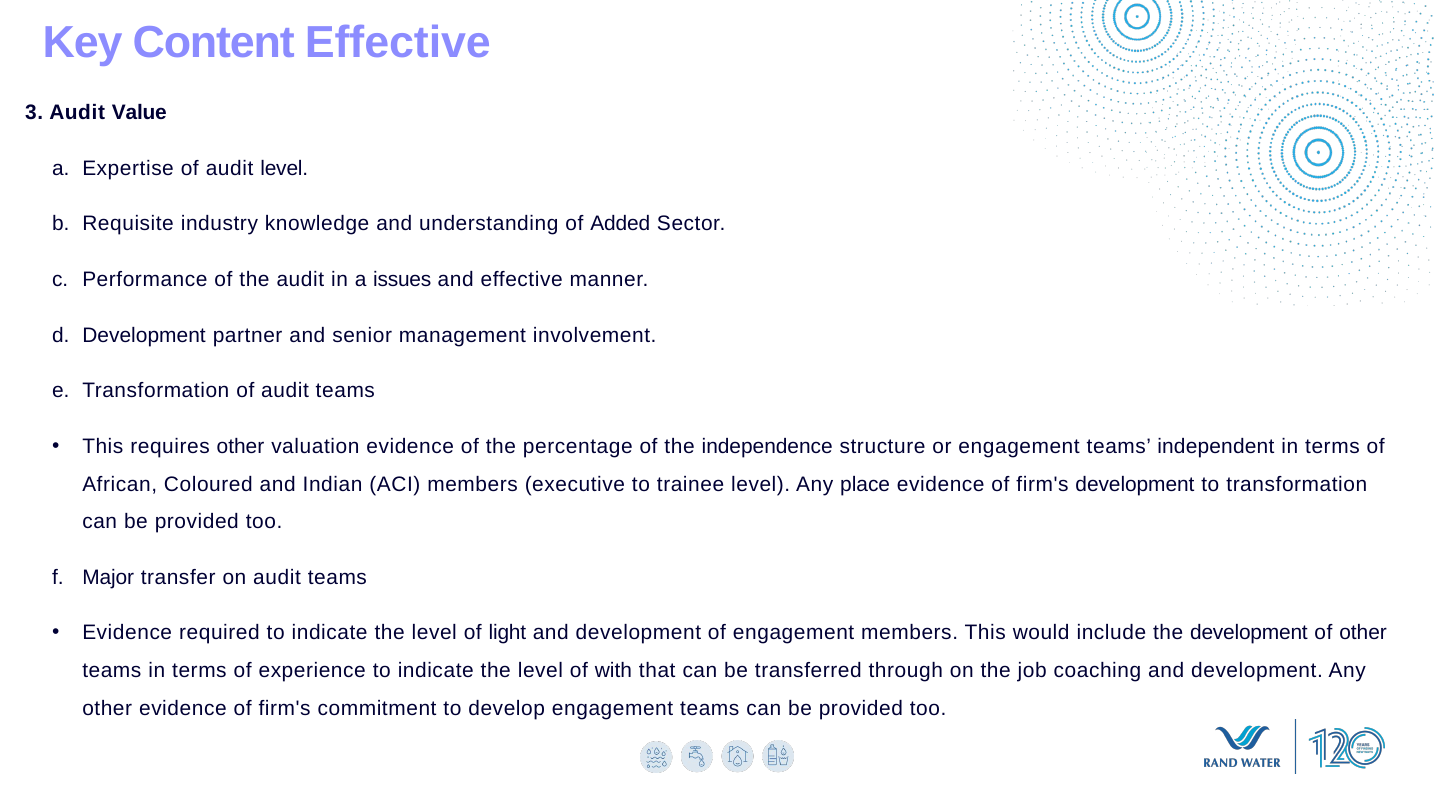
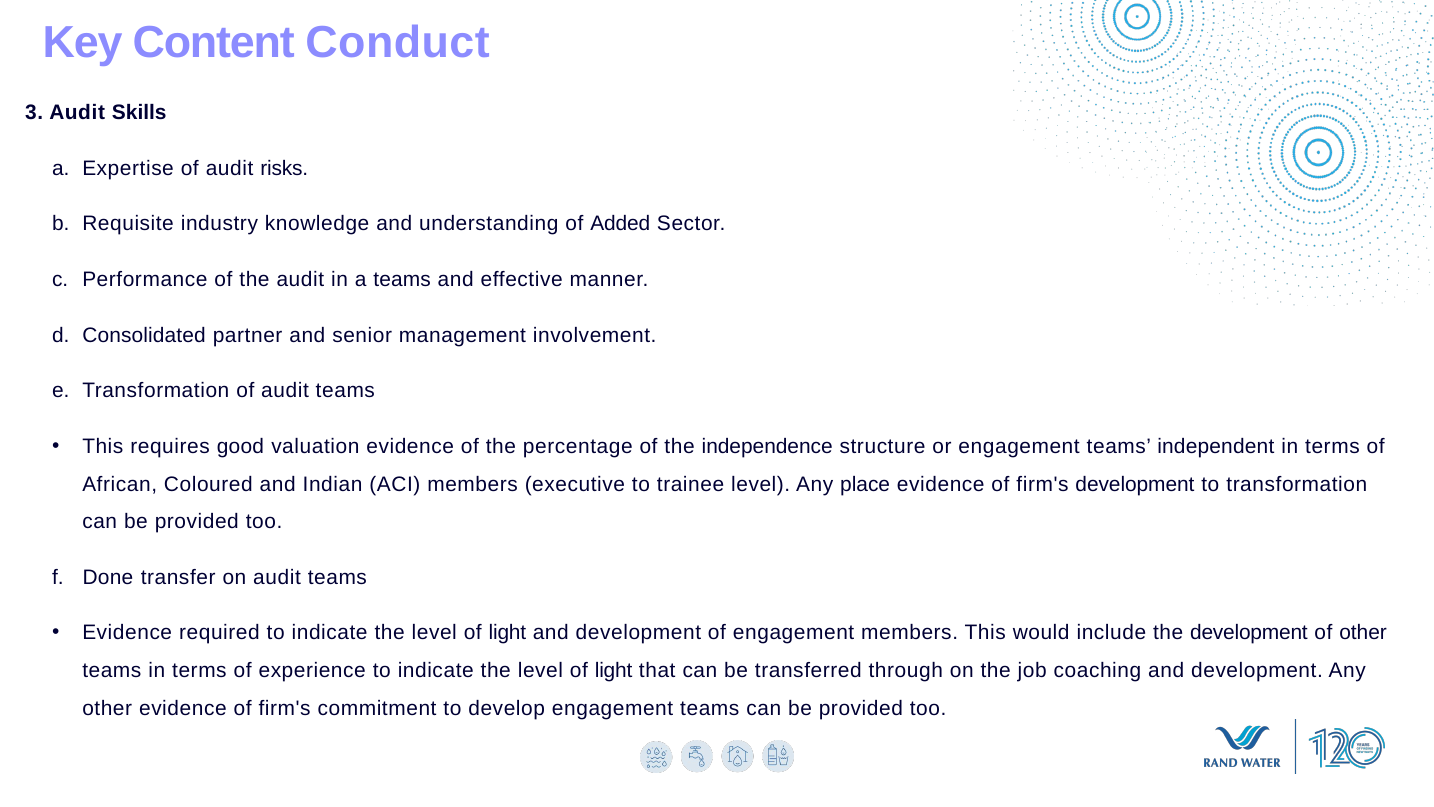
Content Effective: Effective -> Conduct
Value: Value -> Skills
audit level: level -> risks
a issues: issues -> teams
Development at (144, 335): Development -> Consolidated
requires other: other -> good
Major: Major -> Done
with at (613, 670): with -> light
